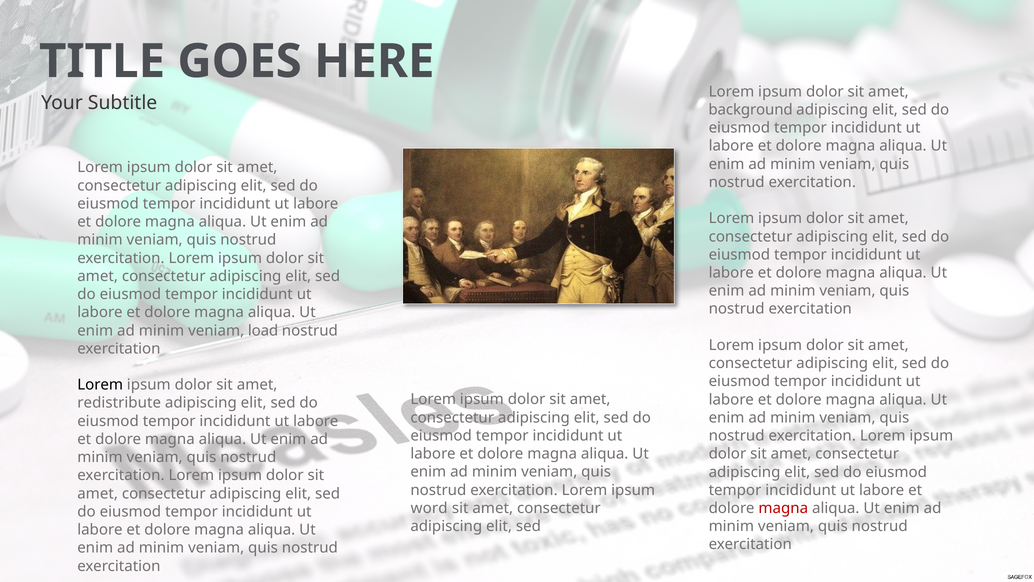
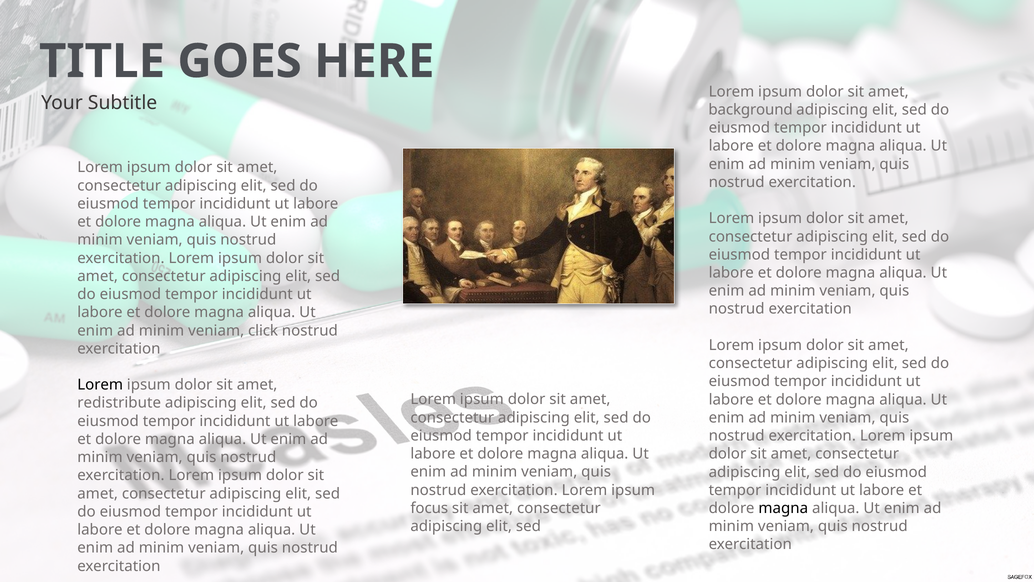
load: load -> click
word: word -> focus
magna at (783, 508) colour: red -> black
